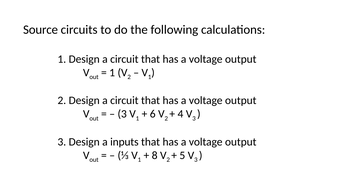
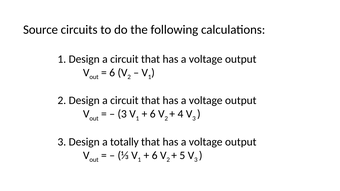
1 at (112, 73): 1 -> 6
inputs: inputs -> totally
8 at (155, 156): 8 -> 6
